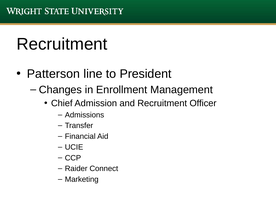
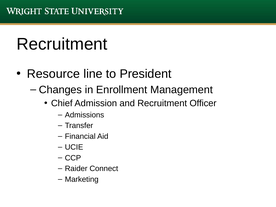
Patterson: Patterson -> Resource
